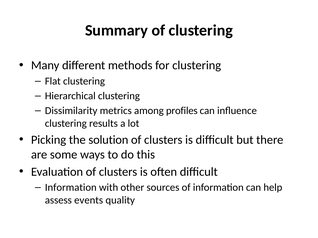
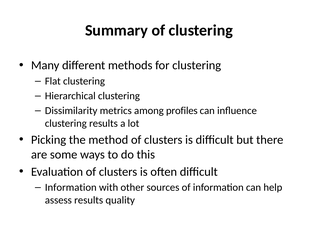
solution: solution -> method
assess events: events -> results
